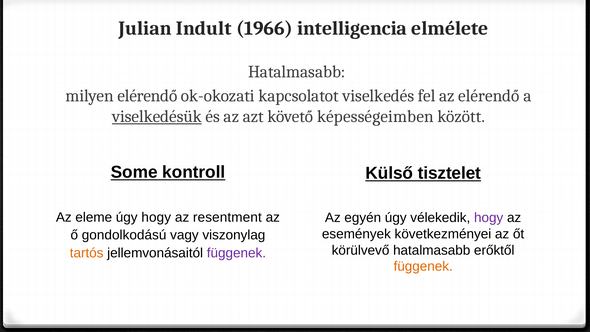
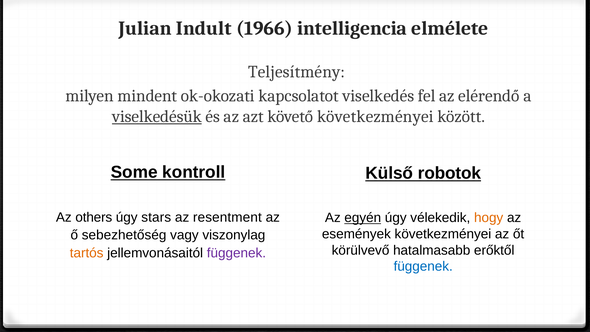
Hatalmasabb at (297, 72): Hatalmasabb -> Teljesítmény
milyen elérendő: elérendő -> mindent
követő képességeimben: képességeimben -> következményei
tisztelet: tisztelet -> robotok
eleme: eleme -> others
úgy hogy: hogy -> stars
egyén underline: none -> present
hogy at (489, 218) colour: purple -> orange
gondolkodású: gondolkodású -> sebezhetőség
függenek at (423, 266) colour: orange -> blue
